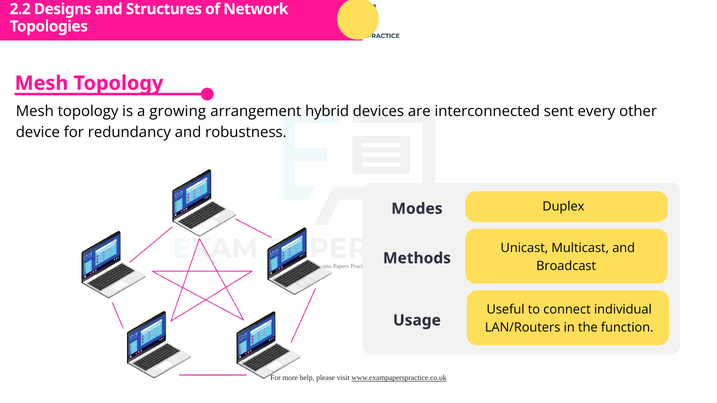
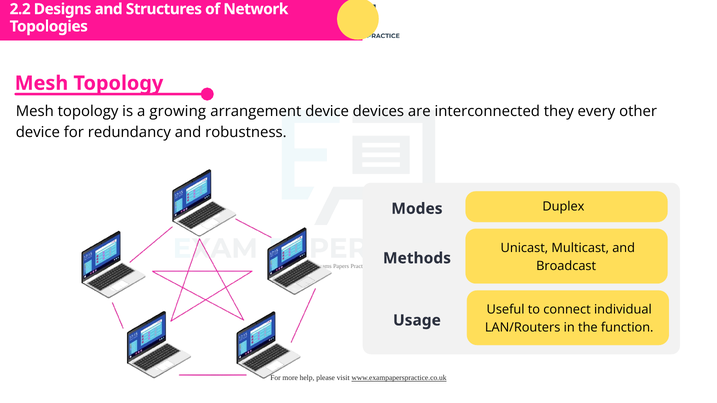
arrangement hybrid: hybrid -> device
sent: sent -> they
